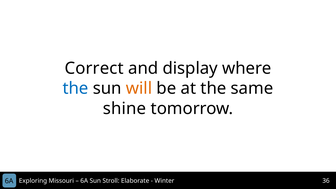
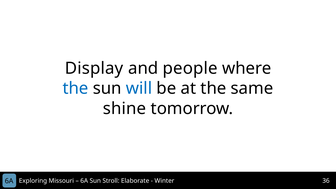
Correct: Correct -> Display
display: display -> people
will colour: orange -> blue
